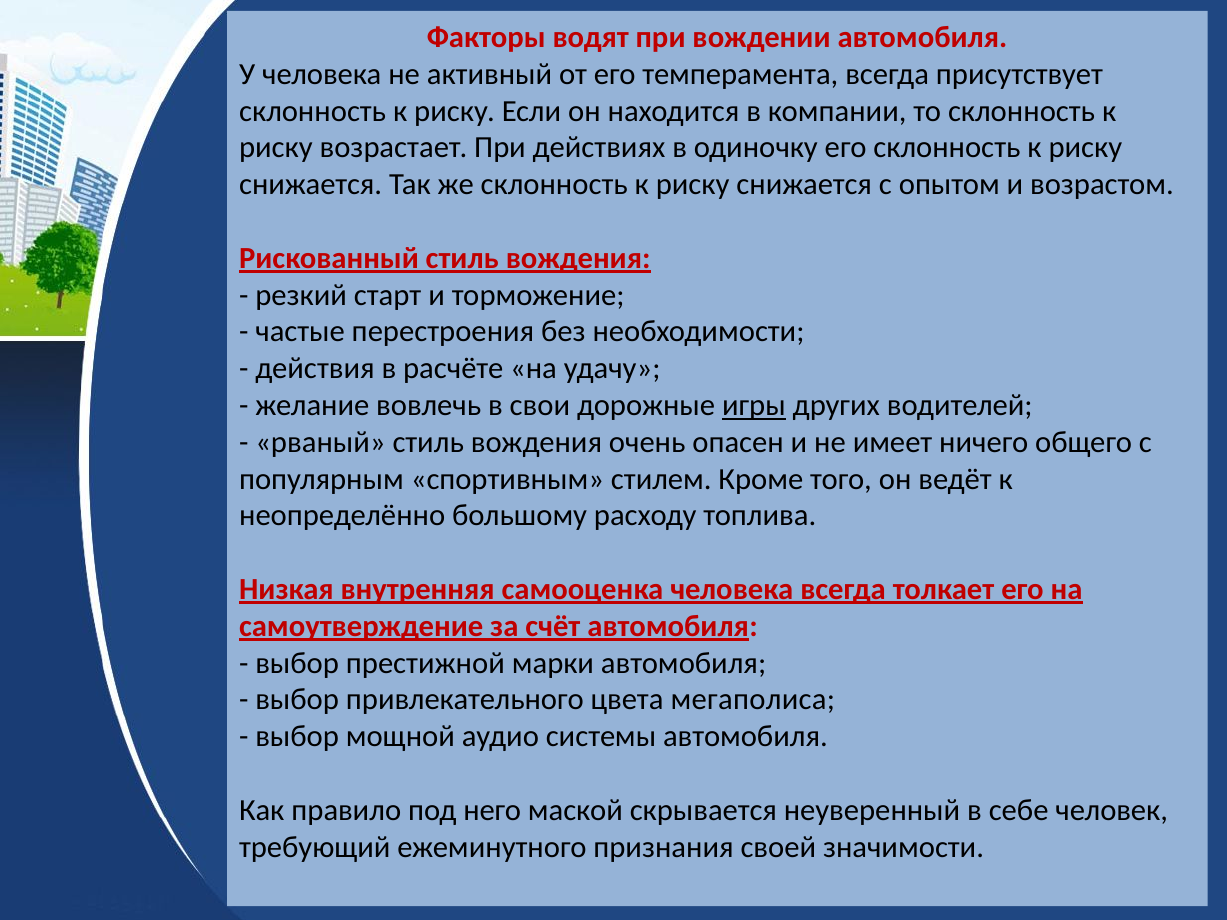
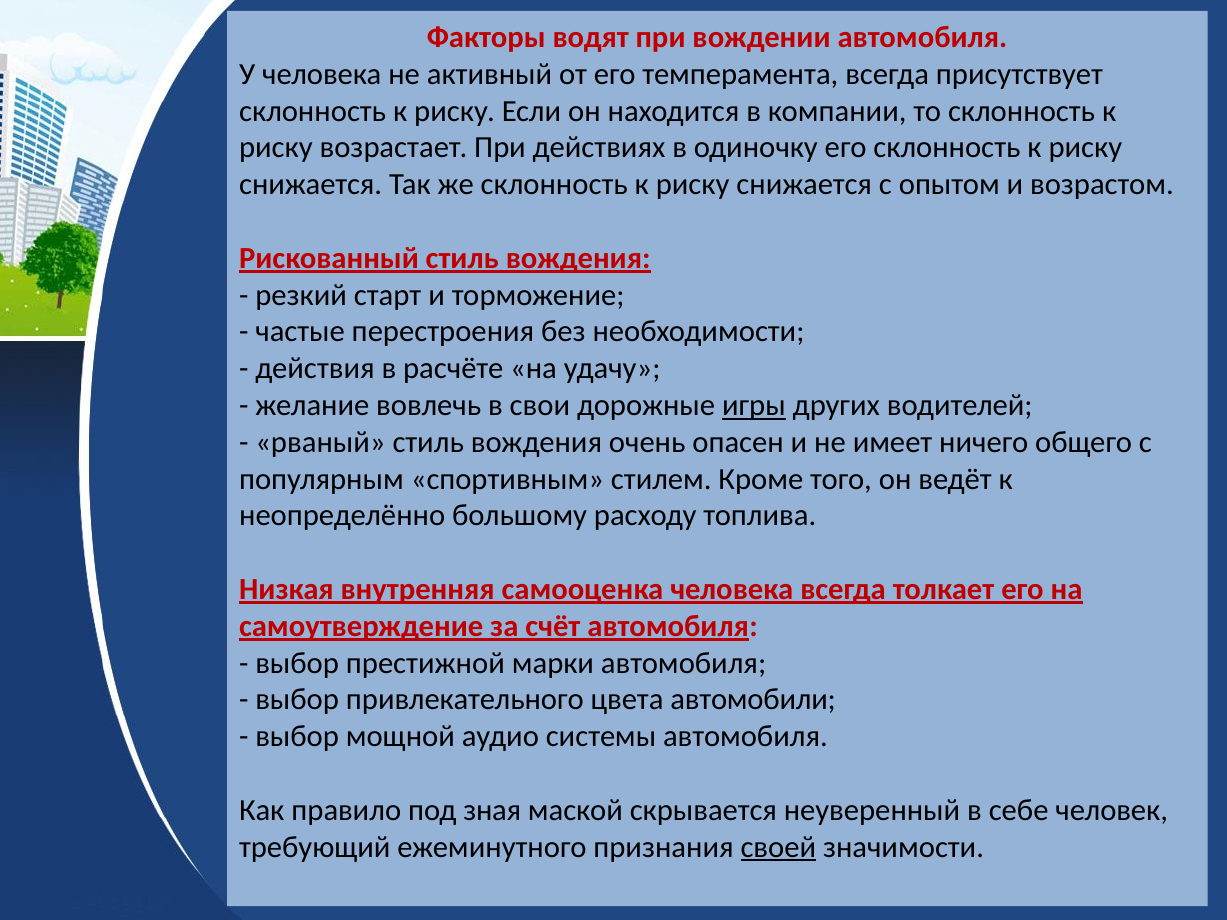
мегаполиса: мегаполиса -> автомобили
него: него -> зная
своей underline: none -> present
